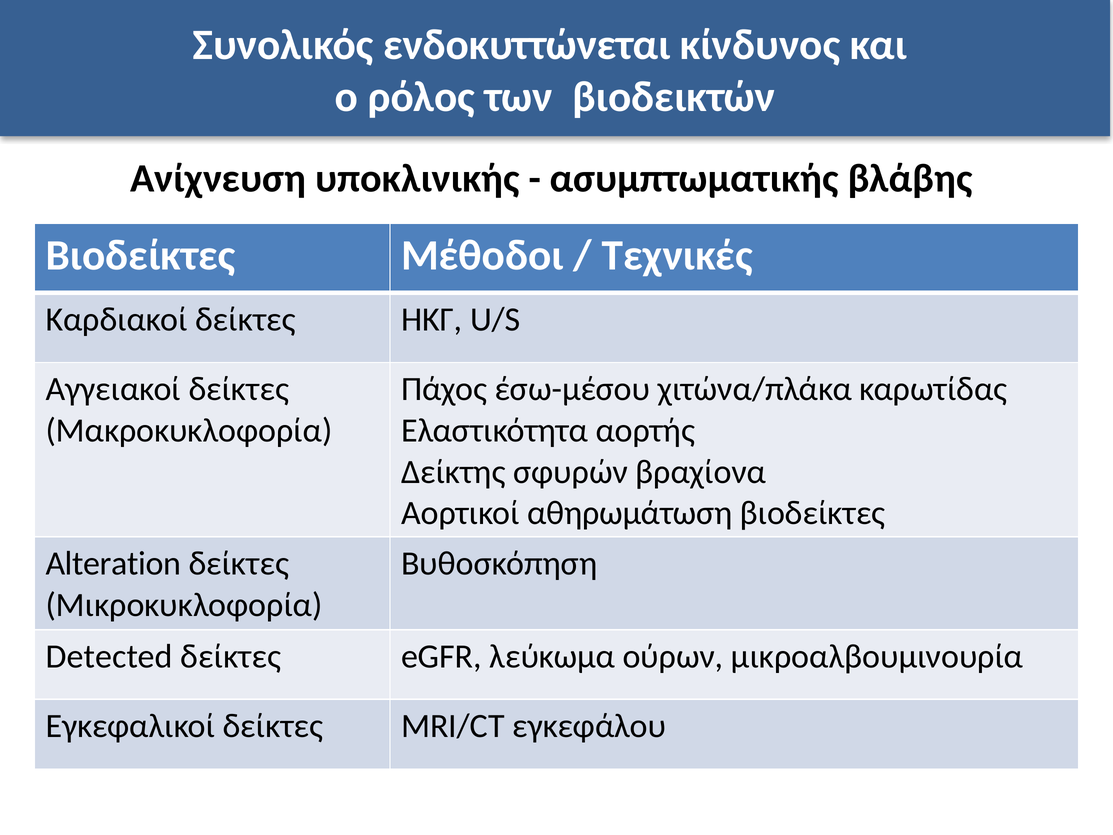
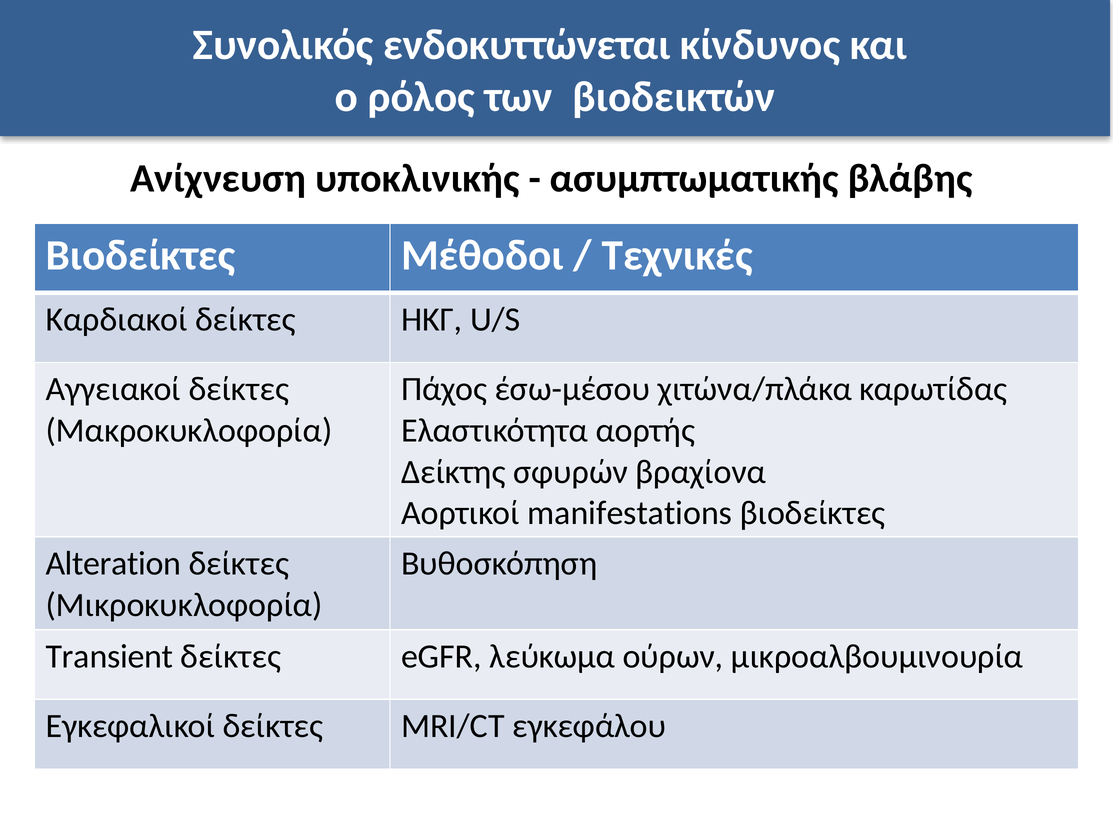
αθηρωμάτωση: αθηρωμάτωση -> manifestations
Detected: Detected -> Transient
